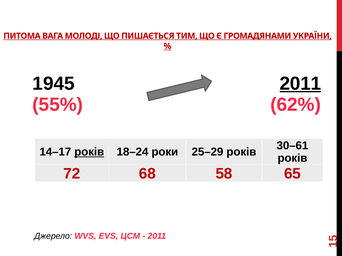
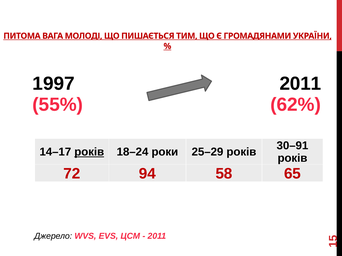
1945: 1945 -> 1997
2011 at (300, 84) underline: present -> none
30–61: 30–61 -> 30–91
68: 68 -> 94
